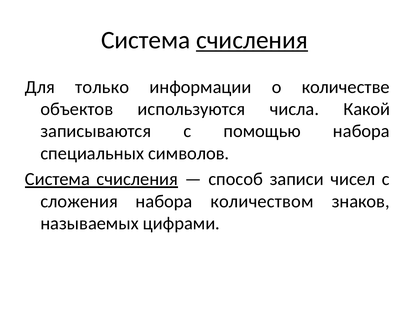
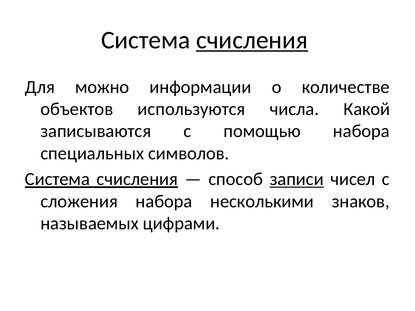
только: только -> можно
записи underline: none -> present
количеством: количеством -> несколькими
